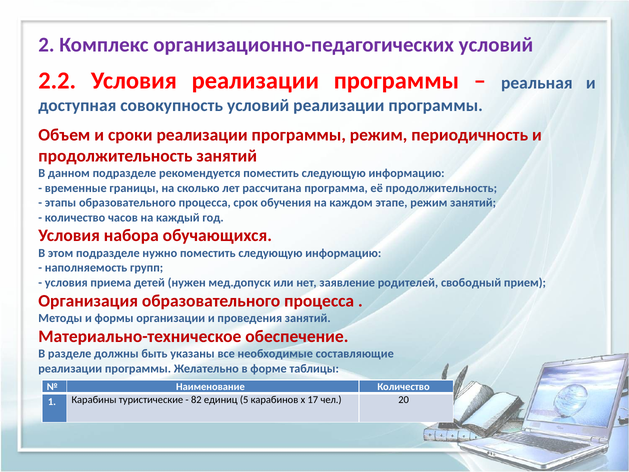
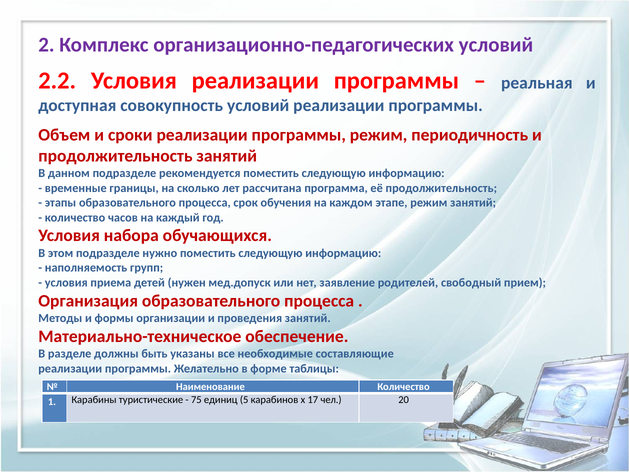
82: 82 -> 75
